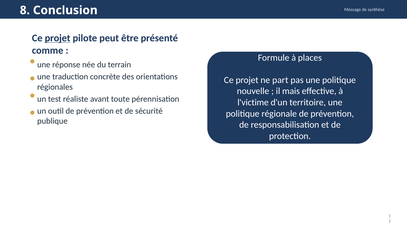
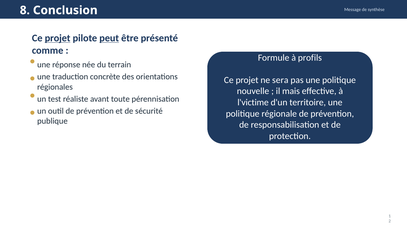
peut underline: none -> present
places: places -> profils
part: part -> sera
